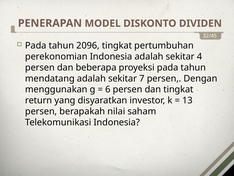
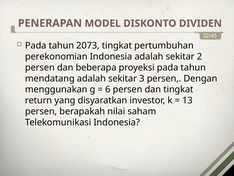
2096: 2096 -> 2073
4: 4 -> 2
7: 7 -> 3
